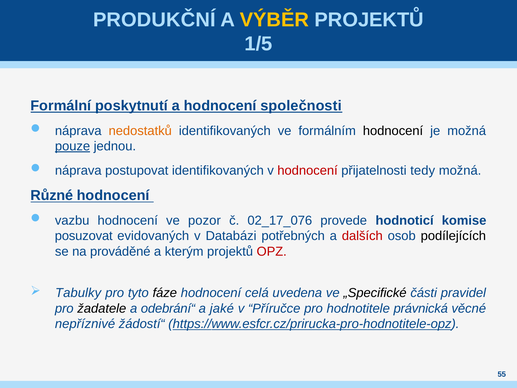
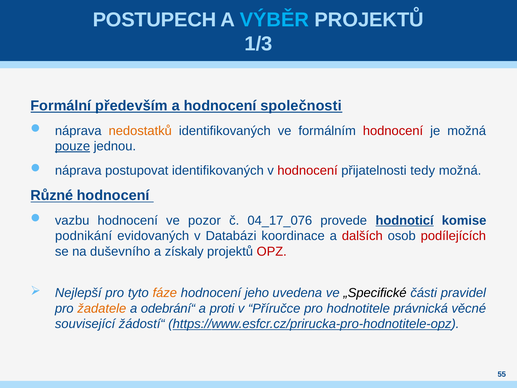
PRODUKČNÍ: PRODUKČNÍ -> POSTUPECH
VÝBĚR colour: yellow -> light blue
1/5: 1/5 -> 1/3
poskytnutí: poskytnutí -> především
hodnocení at (393, 131) colour: black -> red
02_17_076: 02_17_076 -> 04_17_076
hodnoticí underline: none -> present
posuzovat: posuzovat -> podnikání
potřebných: potřebných -> koordinace
podílejících colour: black -> red
prováděné: prováděné -> duševního
kterým: kterým -> získaly
Tabulky: Tabulky -> Nejlepší
fáze colour: black -> orange
celá: celá -> jeho
žadatele colour: black -> orange
jaké: jaké -> proti
nepříznivé: nepříznivé -> související
